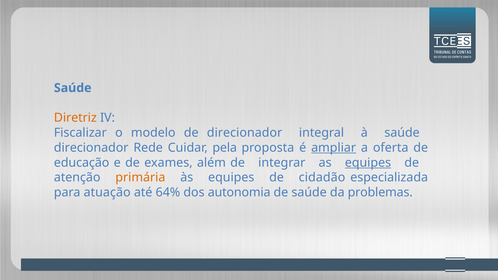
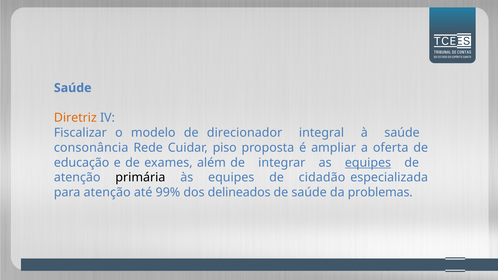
direcionador at (91, 148): direcionador -> consonância
pela: pela -> piso
ampliar underline: present -> none
primária colour: orange -> black
para atuação: atuação -> atenção
64%: 64% -> 99%
autonomia: autonomia -> delineados
